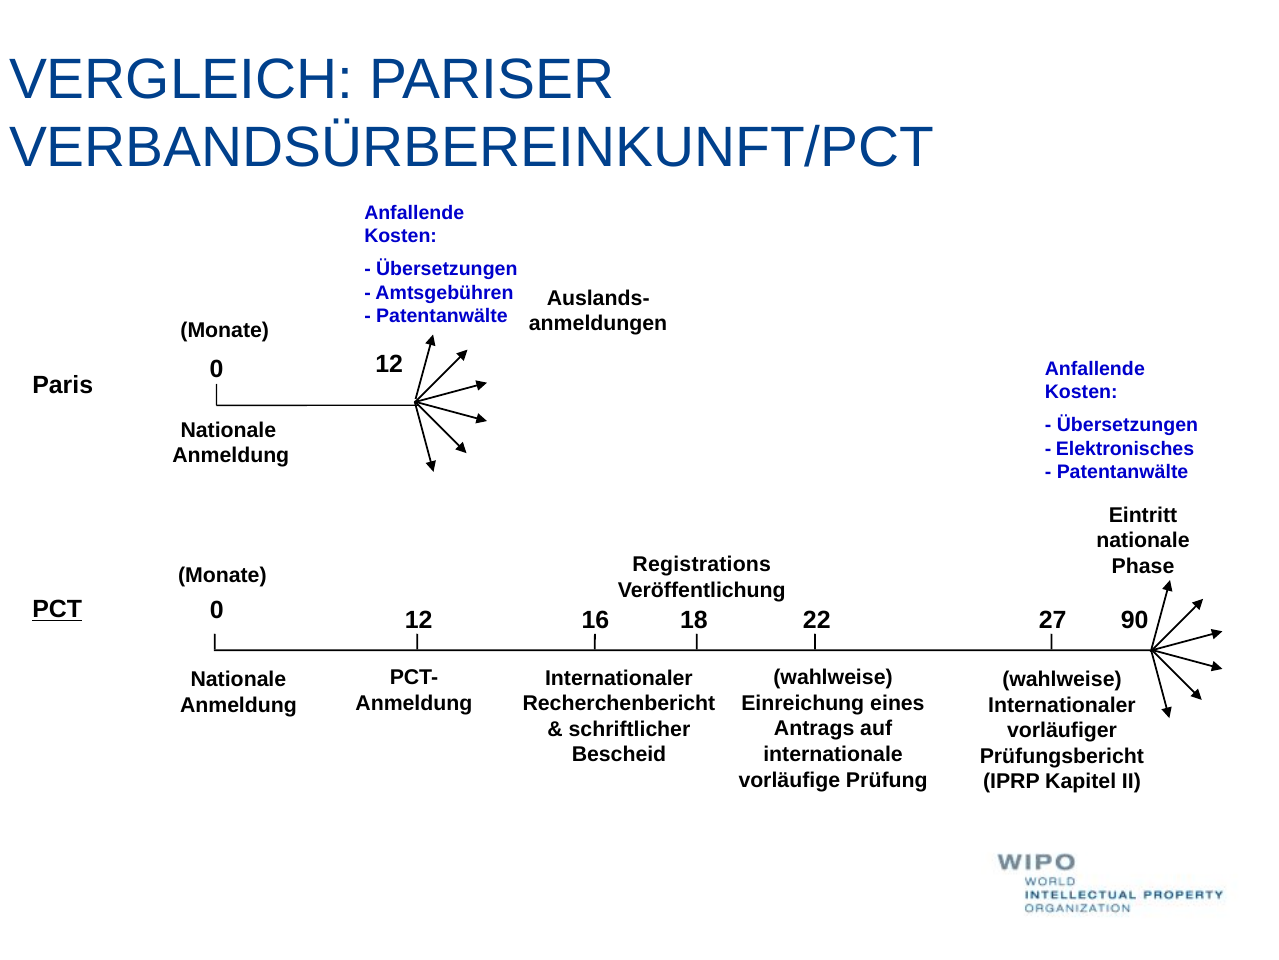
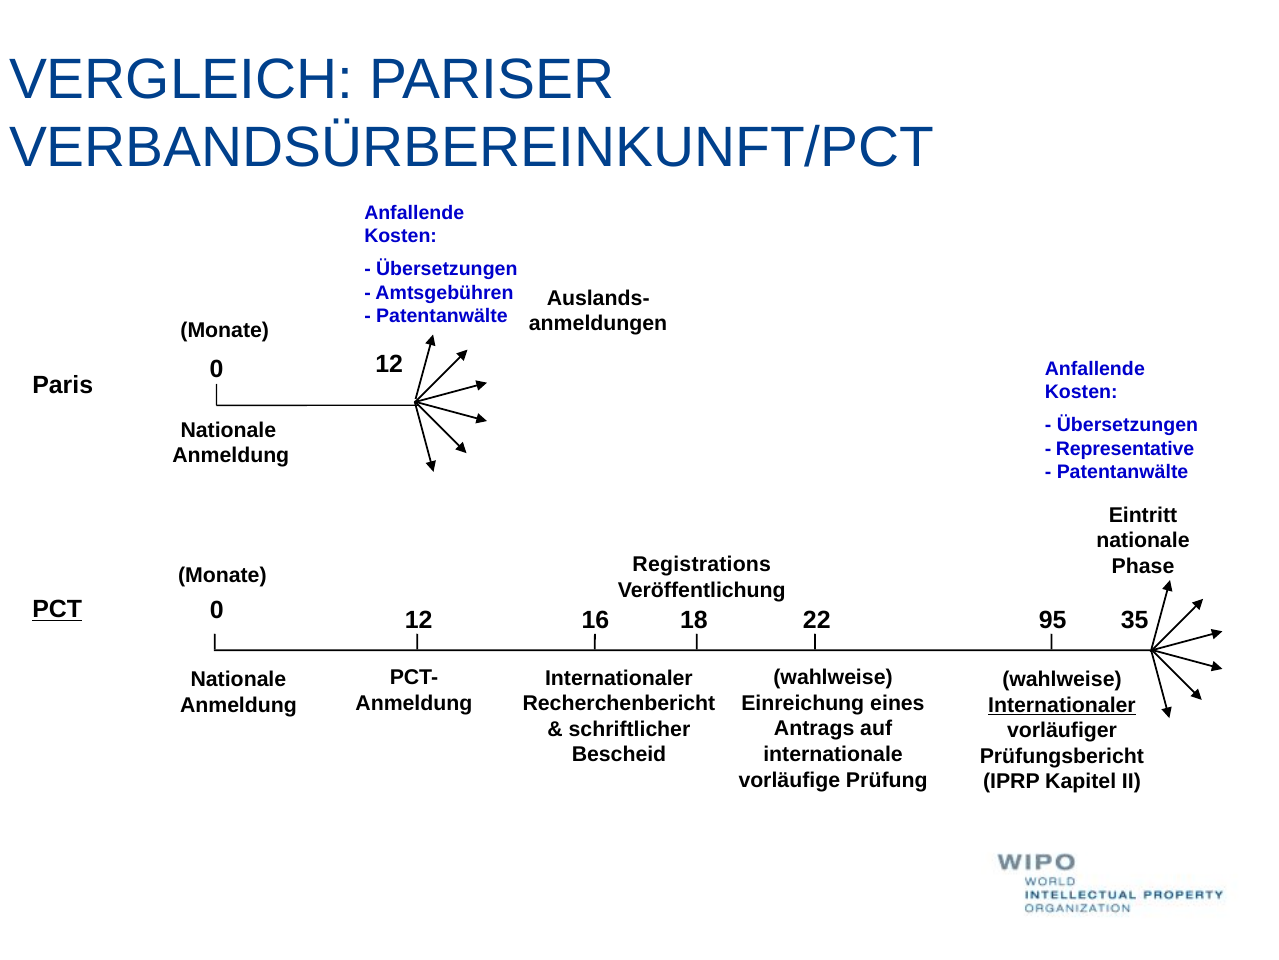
Elektronisches: Elektronisches -> Representative
27: 27 -> 95
90: 90 -> 35
Internationaler at (1062, 705) underline: none -> present
